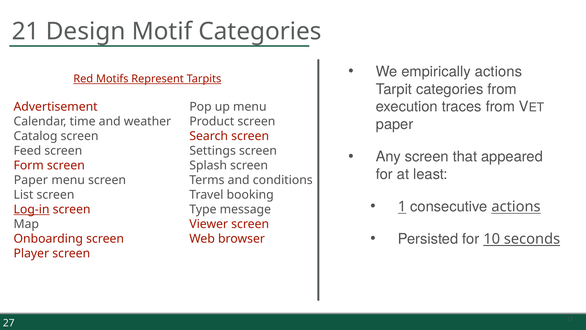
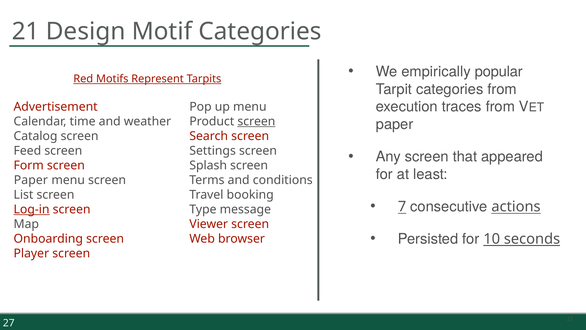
empirically actions: actions -> popular
screen at (256, 121) underline: none -> present
1: 1 -> 7
